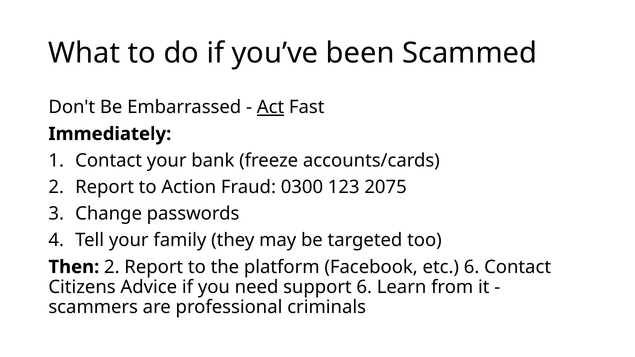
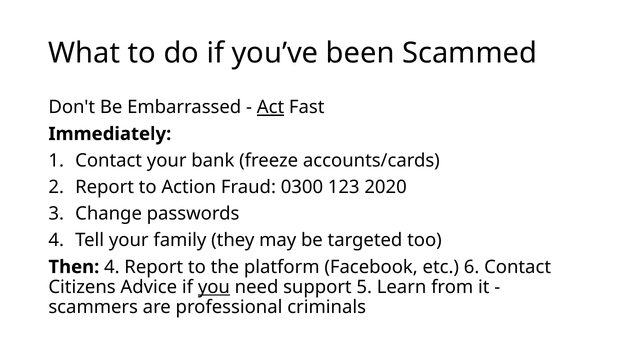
2075: 2075 -> 2020
Then 2: 2 -> 4
you underline: none -> present
support 6: 6 -> 5
